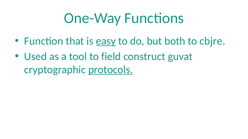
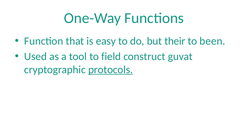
easy underline: present -> none
both: both -> their
cbjre: cbjre -> been
